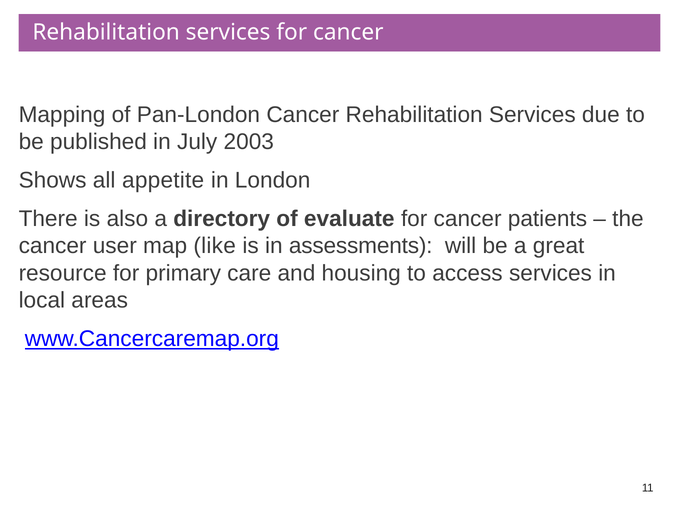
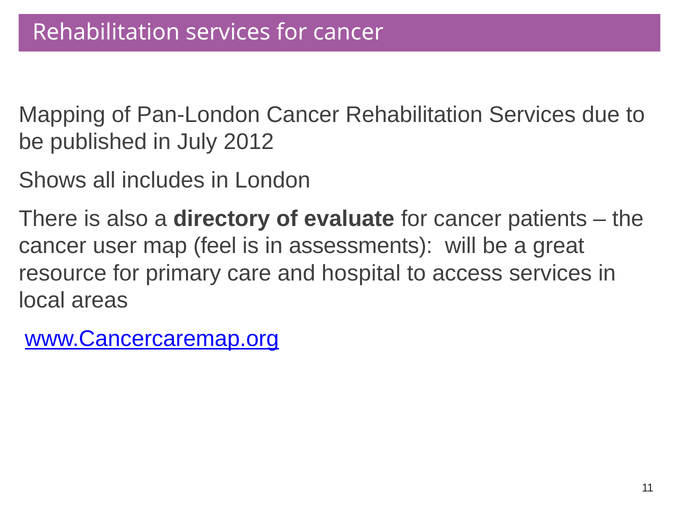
2003: 2003 -> 2012
appetite: appetite -> includes
like: like -> feel
housing: housing -> hospital
